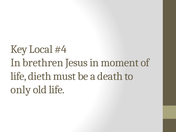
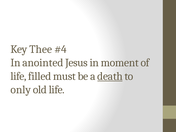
Local: Local -> Thee
brethren: brethren -> anointed
dieth: dieth -> filled
death underline: none -> present
